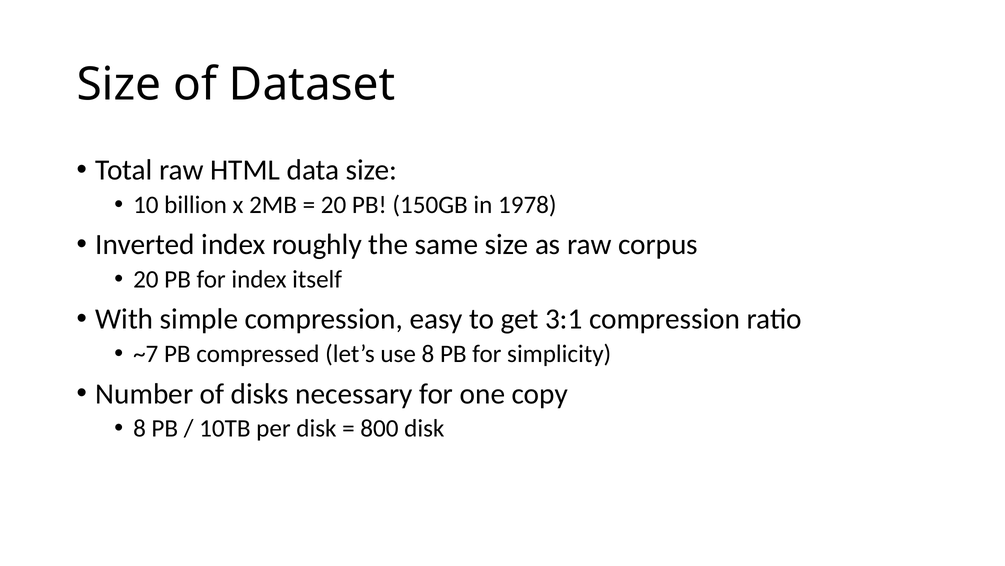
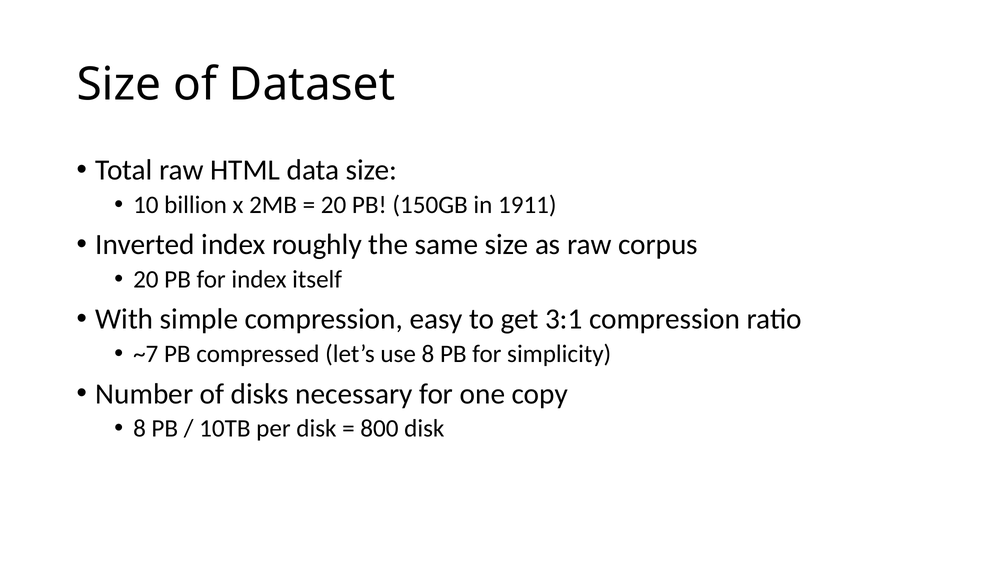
1978: 1978 -> 1911
